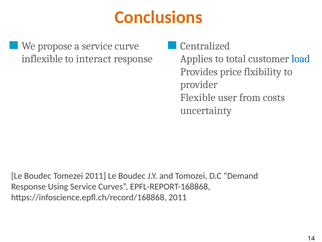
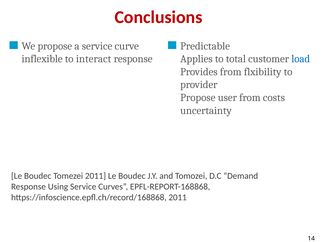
Conclusions colour: orange -> red
Centralized: Centralized -> Predictable
Provides price: price -> from
Flexible at (198, 97): Flexible -> Propose
